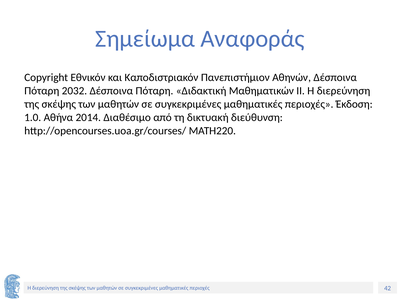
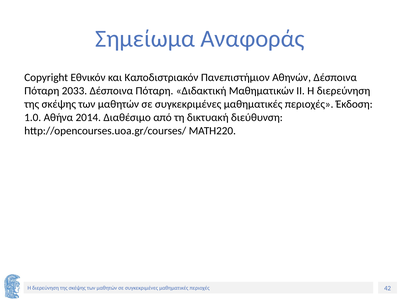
2032: 2032 -> 2033
